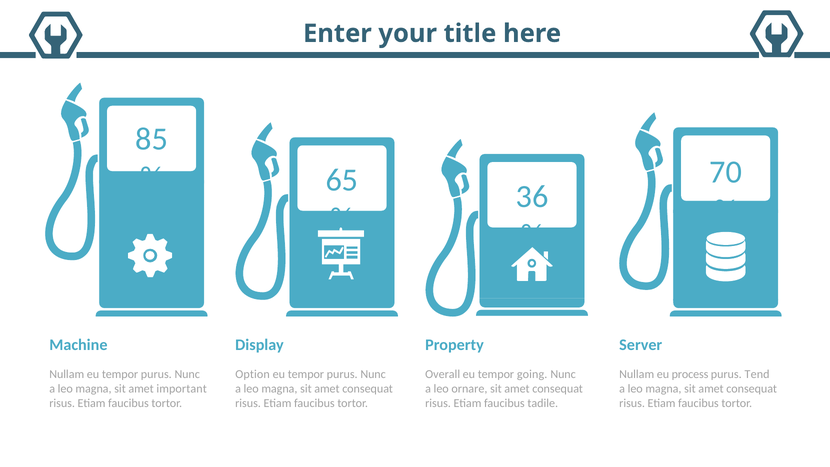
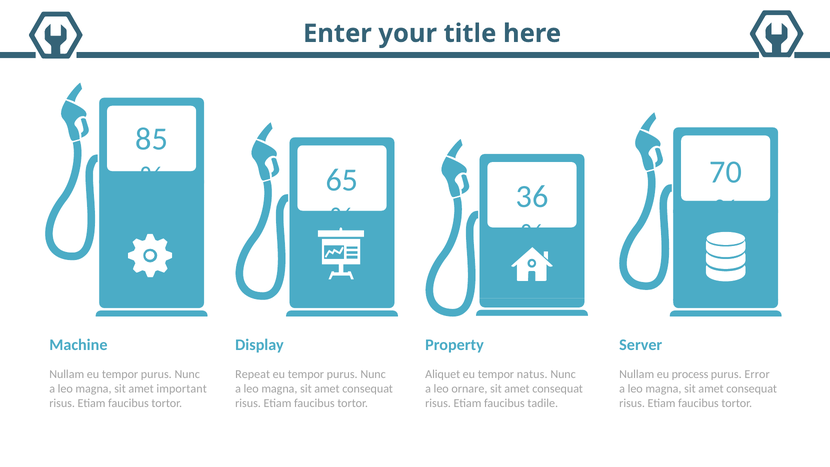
Option: Option -> Repeat
Overall: Overall -> Aliquet
going: going -> natus
Tend: Tend -> Error
